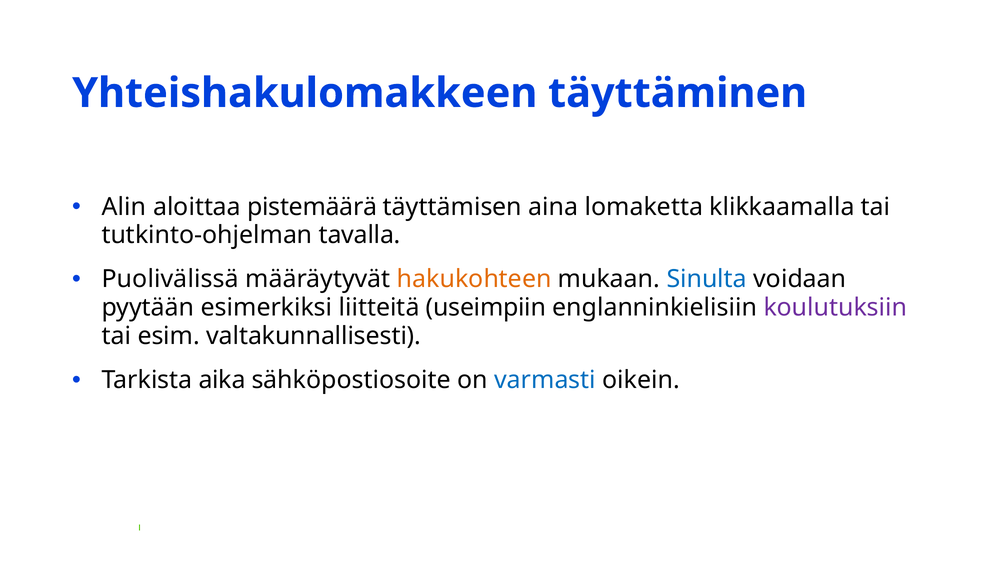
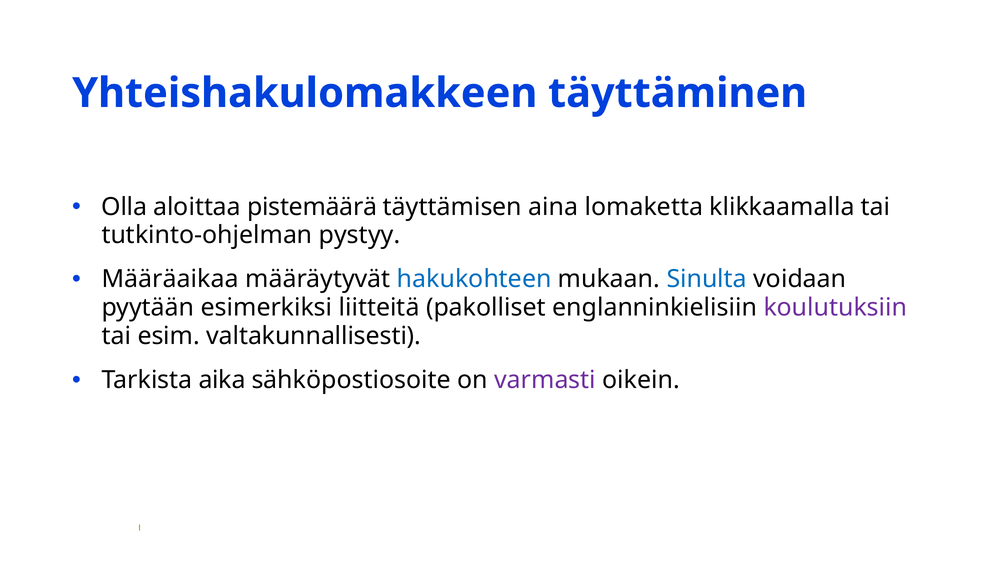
Alin: Alin -> Olla
tavalla: tavalla -> pystyy
Puolivälissä: Puolivälissä -> Määräaikaa
hakukohteen colour: orange -> blue
useimpiin: useimpiin -> pakolliset
varmasti colour: blue -> purple
